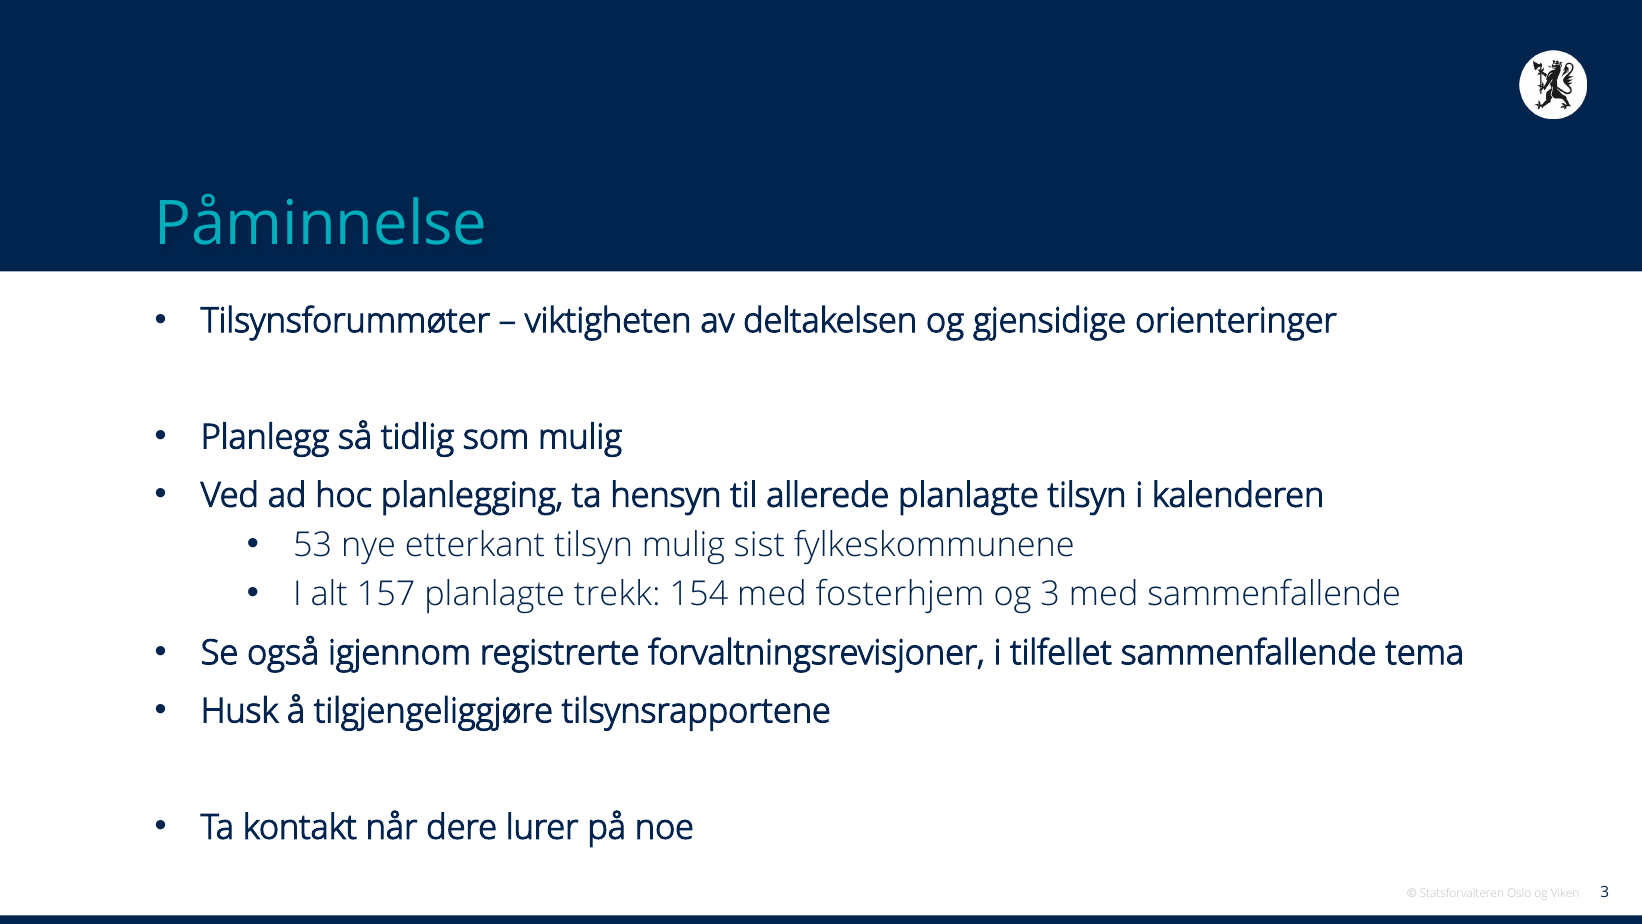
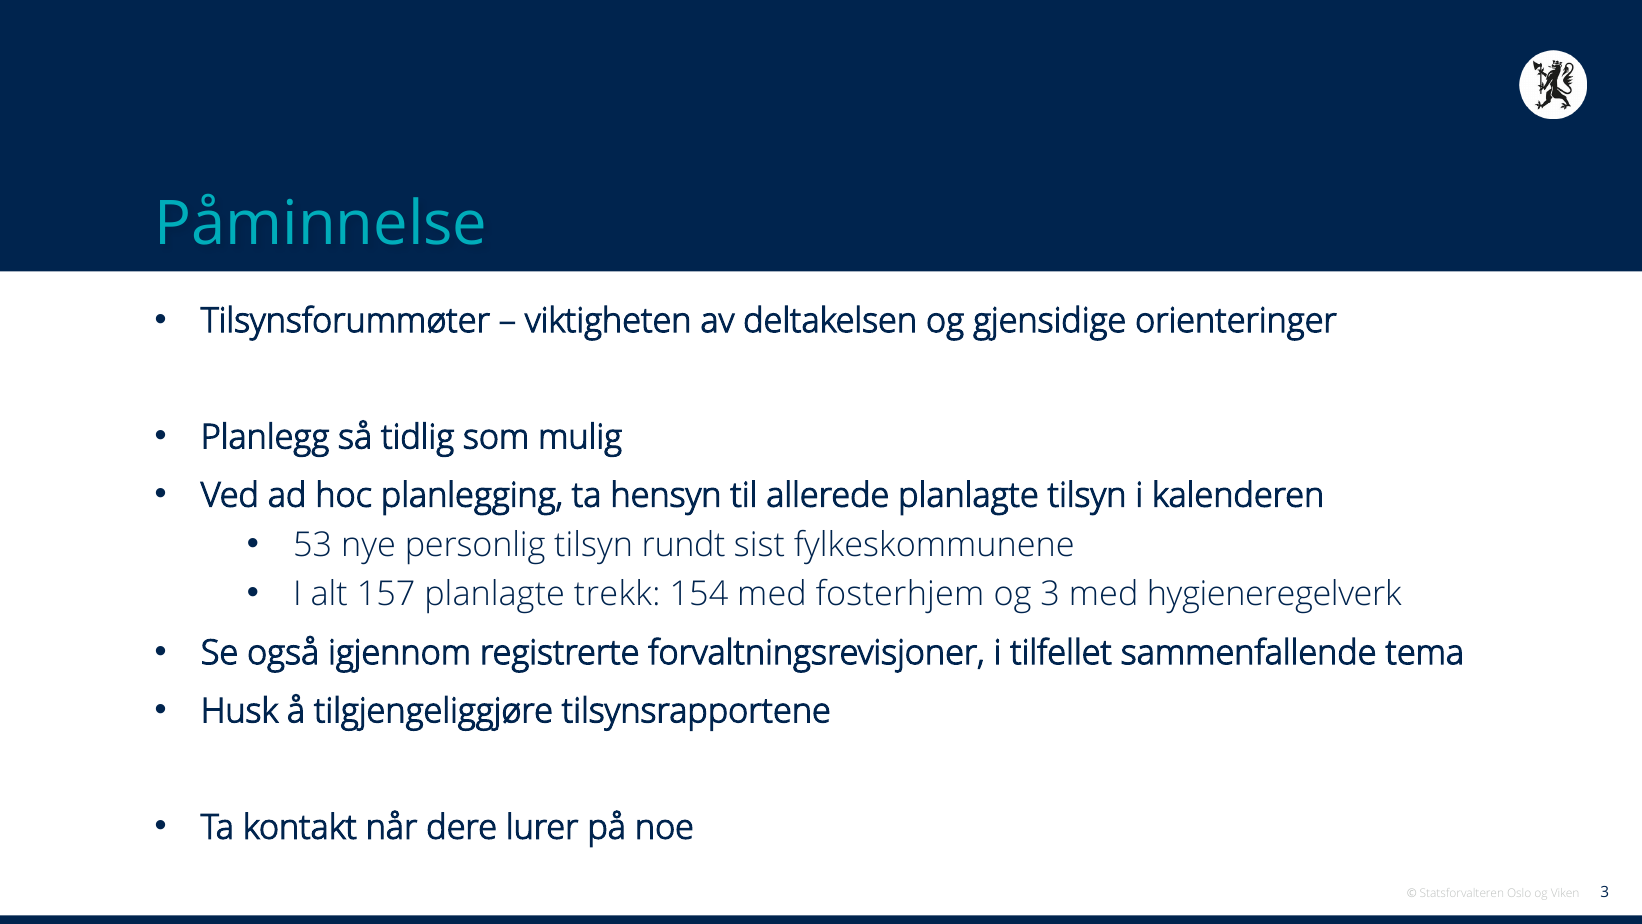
etterkant: etterkant -> personlig
tilsyn mulig: mulig -> rundt
med sammenfallende: sammenfallende -> hygieneregelverk
